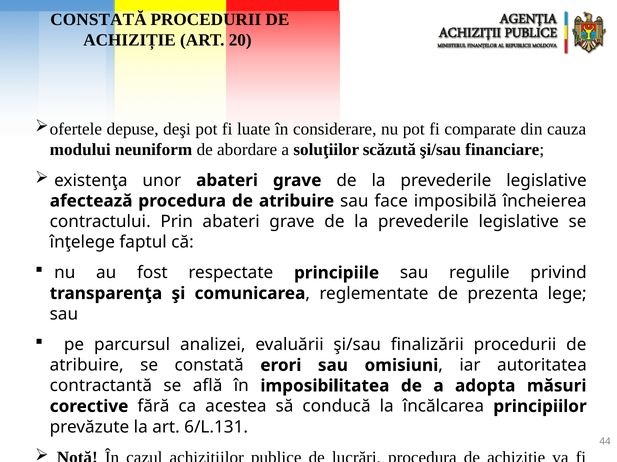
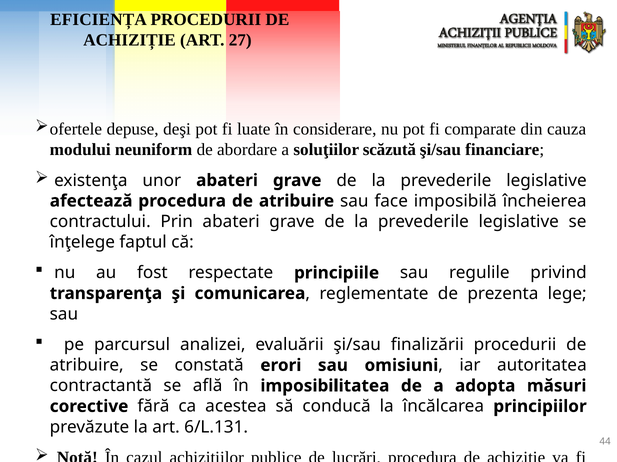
CONSTATĂ at (99, 20): CONSTATĂ -> EFICIENȚA
20: 20 -> 27
